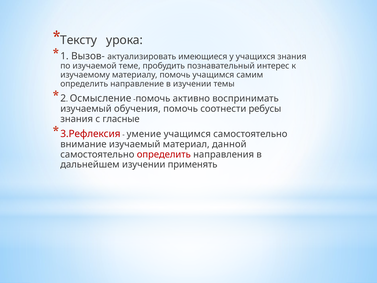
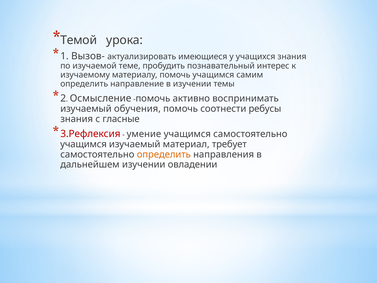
Тексту: Тексту -> Темой
внимание at (83, 144): внимание -> учащимся
данной: данной -> требует
определить at (164, 154) colour: red -> orange
применять: применять -> овладении
